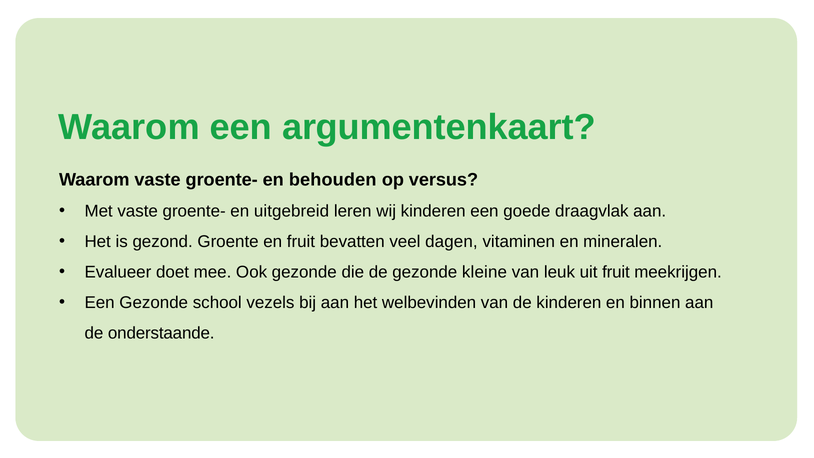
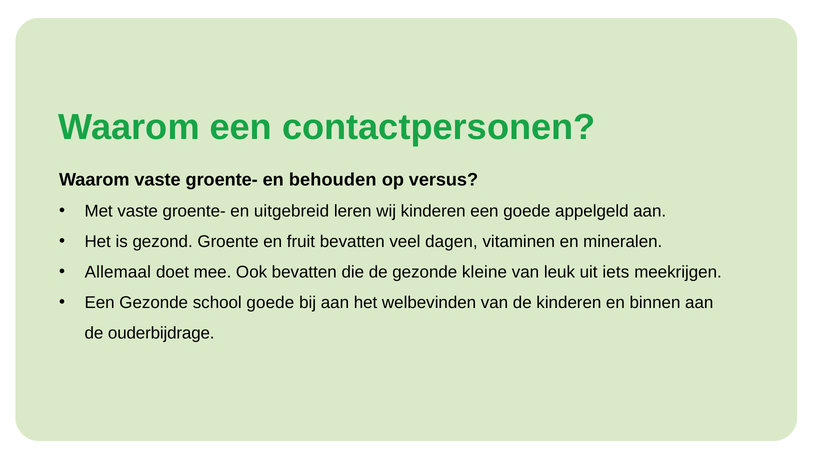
argumentenkaart: argumentenkaart -> contactpersonen
draagvlak: draagvlak -> appelgeld
Evalueer: Evalueer -> Allemaal
Ook gezonde: gezonde -> bevatten
uit fruit: fruit -> iets
school vezels: vezels -> goede
onderstaande: onderstaande -> ouderbijdrage
